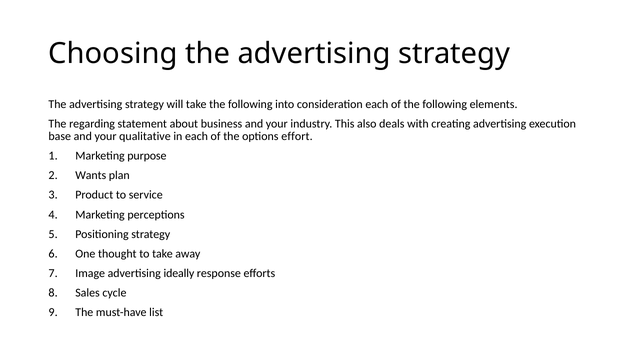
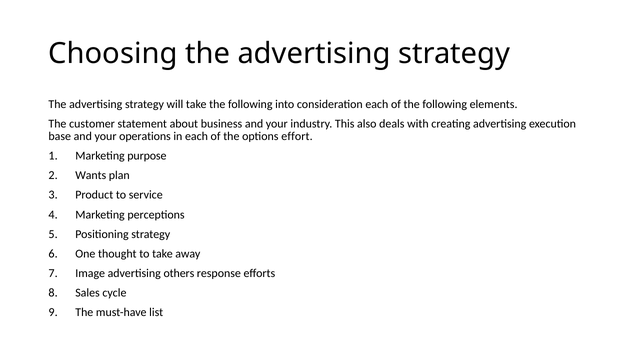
regarding: regarding -> customer
qualitative: qualitative -> operations
ideally: ideally -> others
